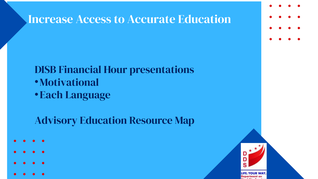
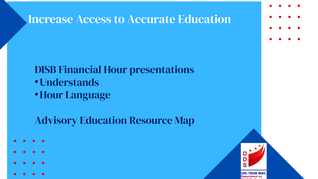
Motivational: Motivational -> Understands
Each at (51, 95): Each -> Hour
